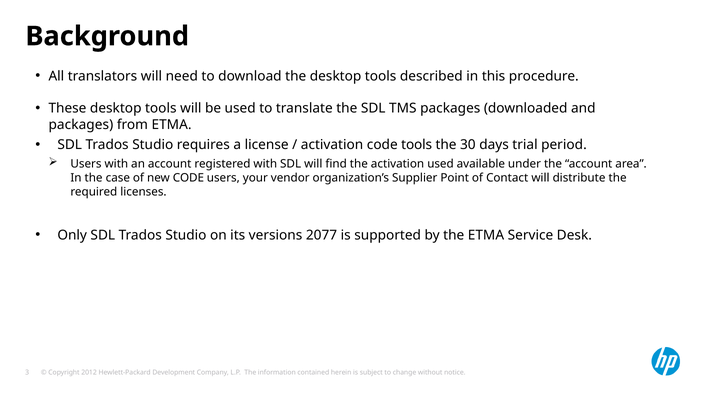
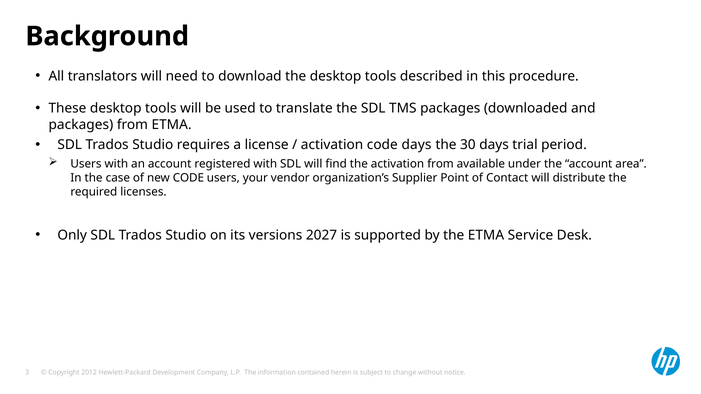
code tools: tools -> days
activation used: used -> from
2077: 2077 -> 2027
